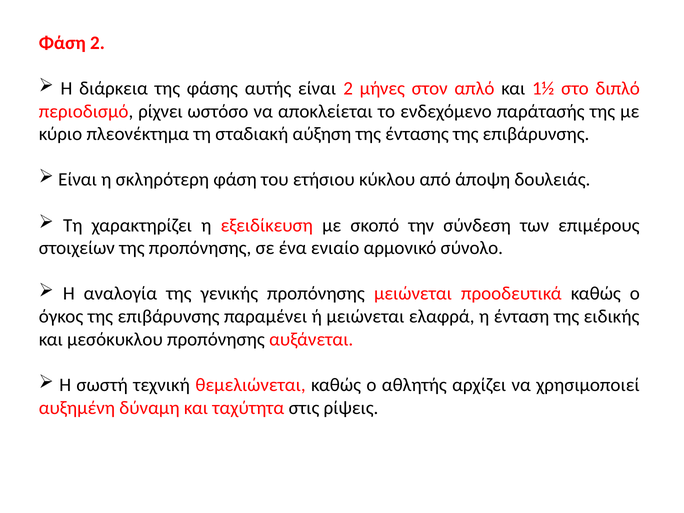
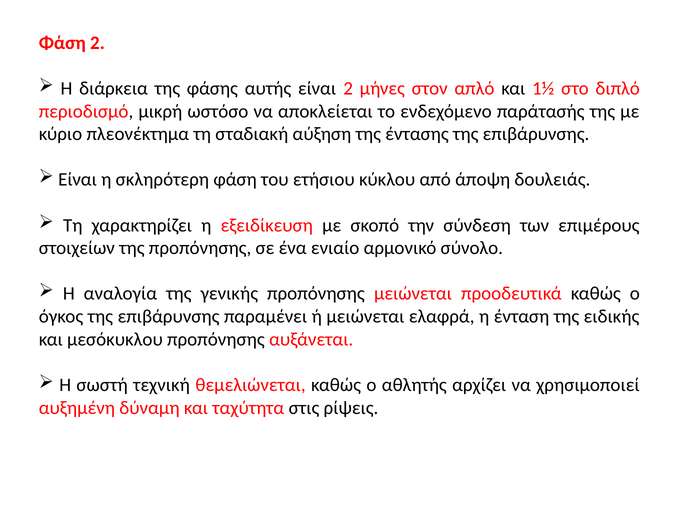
ρίχνει: ρίχνει -> μικρή
